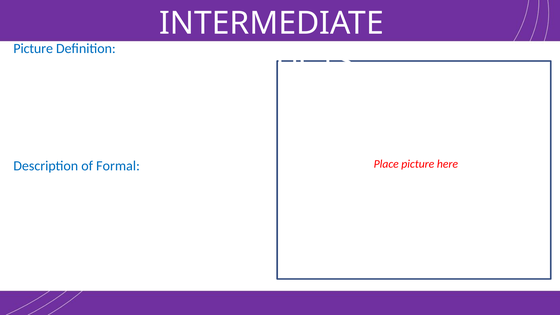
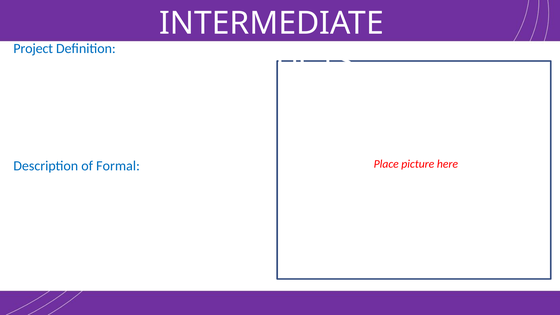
Picture at (33, 49): Picture -> Project
